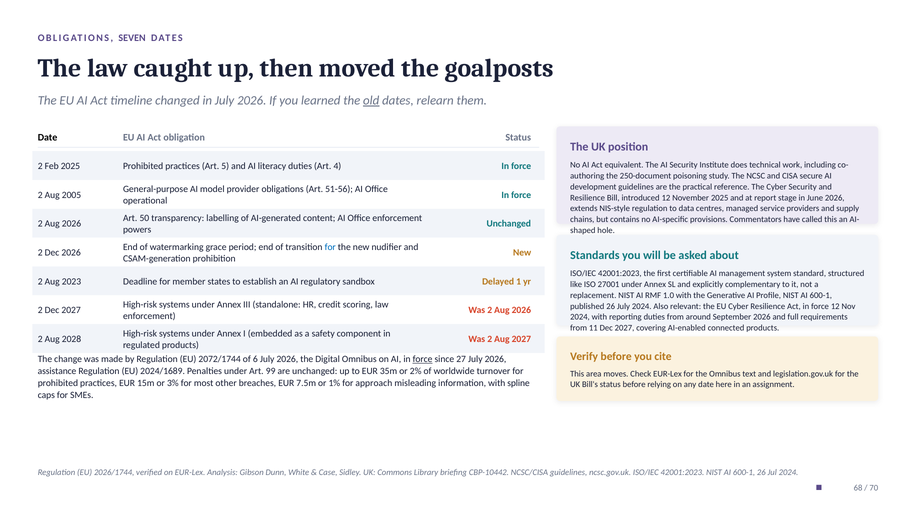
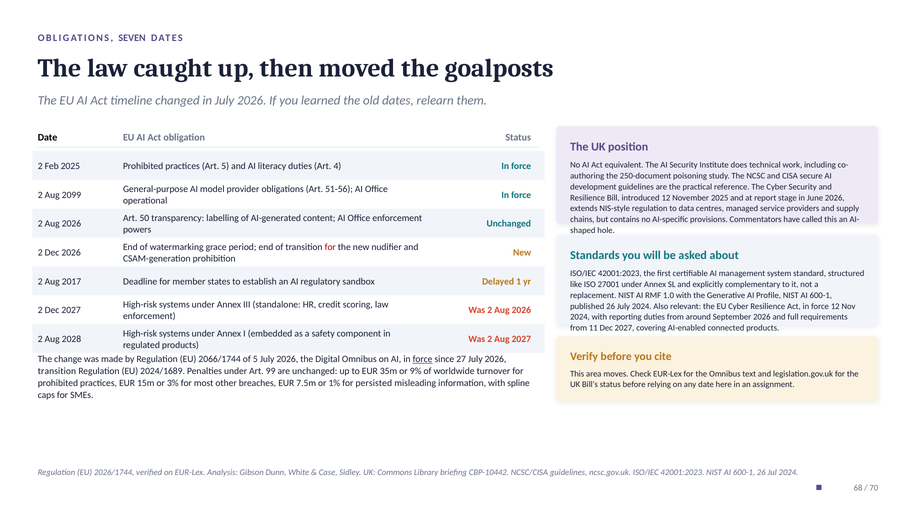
old underline: present -> none
2005: 2005 -> 2099
for at (330, 247) colour: blue -> red
2023: 2023 -> 2017
2072/1744: 2072/1744 -> 2066/1744
of 6: 6 -> 5
assistance at (57, 371): assistance -> transition
2%: 2% -> 9%
approach: approach -> persisted
